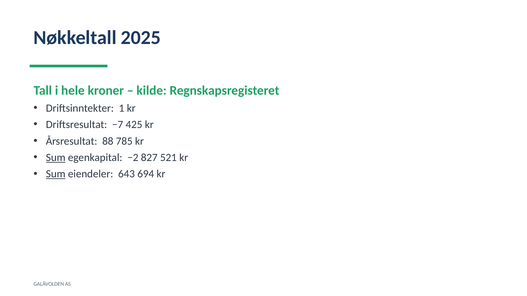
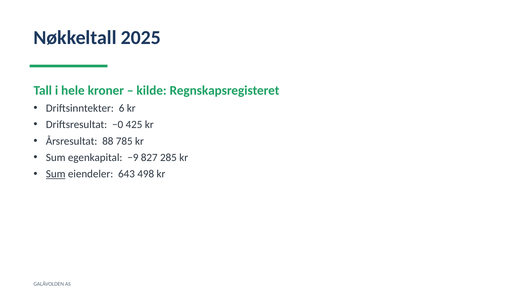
1: 1 -> 6
−7: −7 -> −0
Sum at (56, 158) underline: present -> none
−2: −2 -> −9
521: 521 -> 285
694: 694 -> 498
